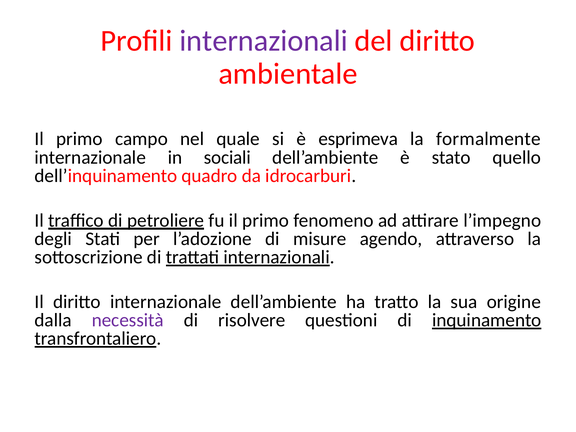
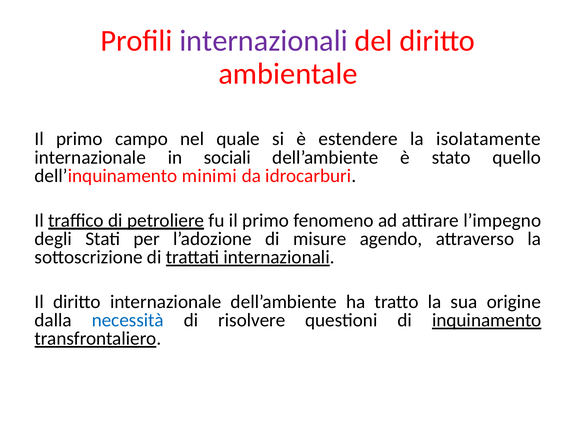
esprimeva: esprimeva -> estendere
formalmente: formalmente -> isolatamente
quadro: quadro -> minimi
necessità colour: purple -> blue
